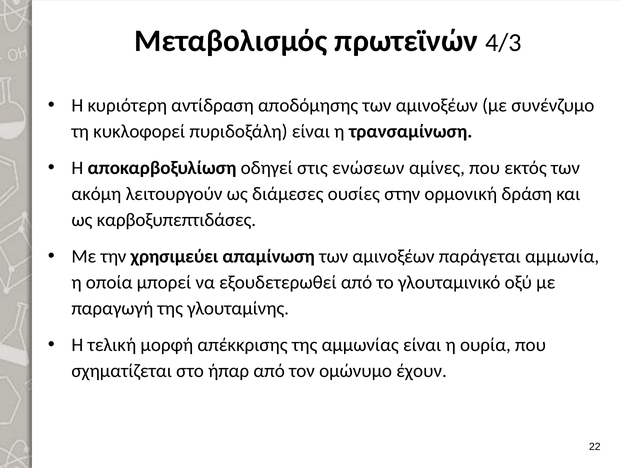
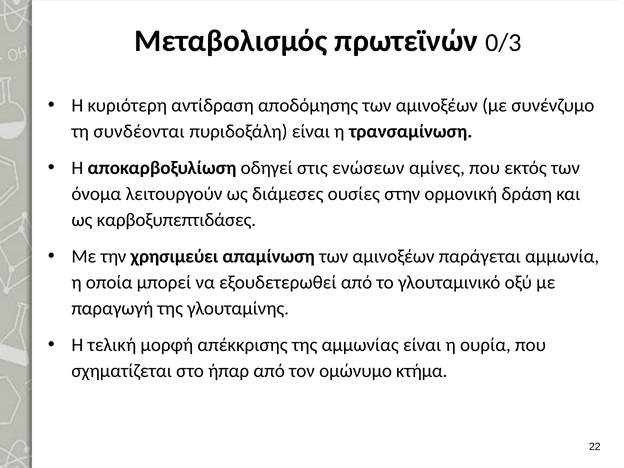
4/3: 4/3 -> 0/3
κυκλοφορεί: κυκλοφορεί -> συνδέονται
ακόμη: ακόμη -> όνομα
έχουν: έχουν -> κτήμα
